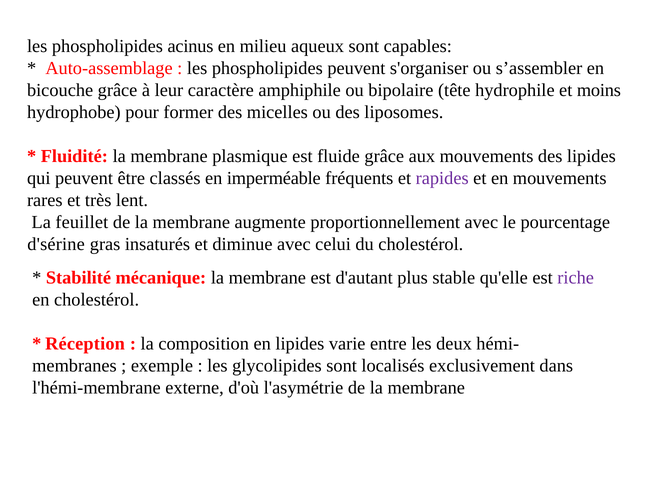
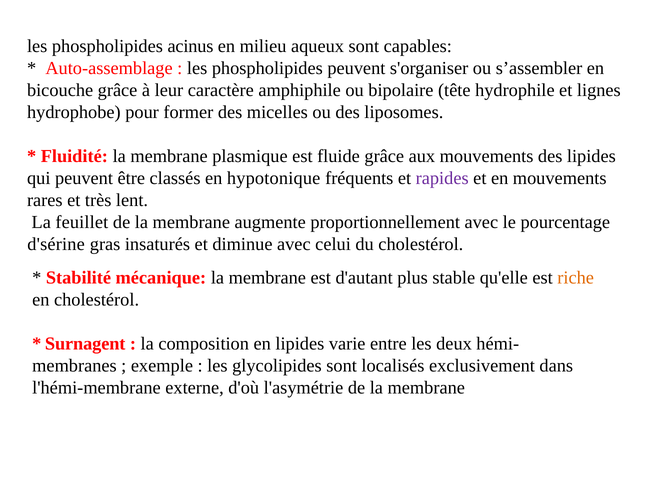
moins: moins -> lignes
imperméable: imperméable -> hypotonique
riche colour: purple -> orange
Réception: Réception -> Surnagent
